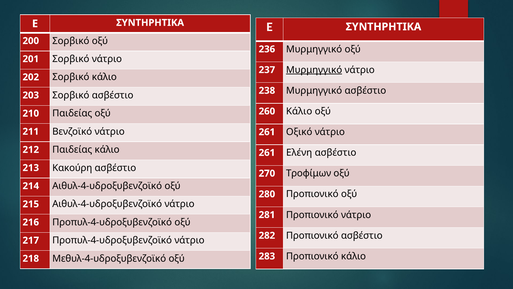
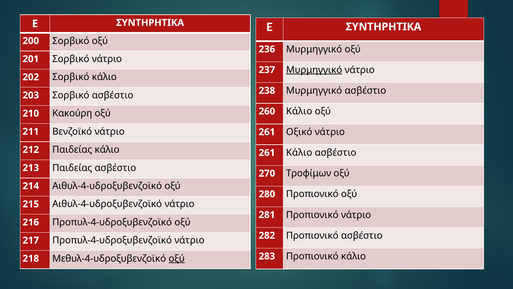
210 Παιδείας: Παιδείας -> Κακούρη
261 Ελένη: Ελένη -> Κάλιο
213 Κακούρη: Κακούρη -> Παιδείας
οξύ at (177, 258) underline: none -> present
